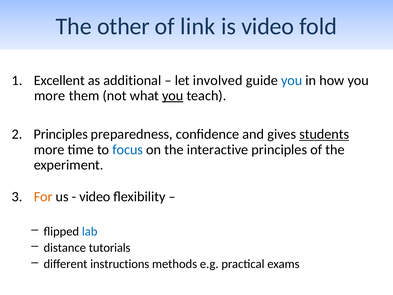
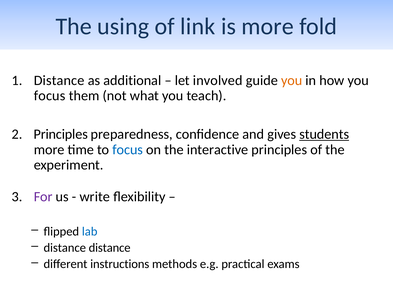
other: other -> using
is video: video -> more
Excellent at (59, 80): Excellent -> Distance
you at (292, 80) colour: blue -> orange
more at (50, 96): more -> focus
you at (173, 96) underline: present -> none
For colour: orange -> purple
video at (95, 196): video -> write
distance tutorials: tutorials -> distance
